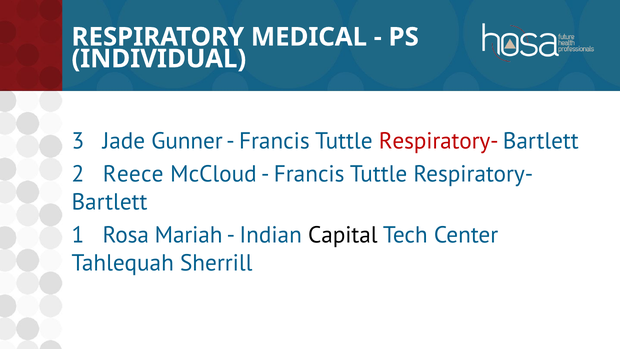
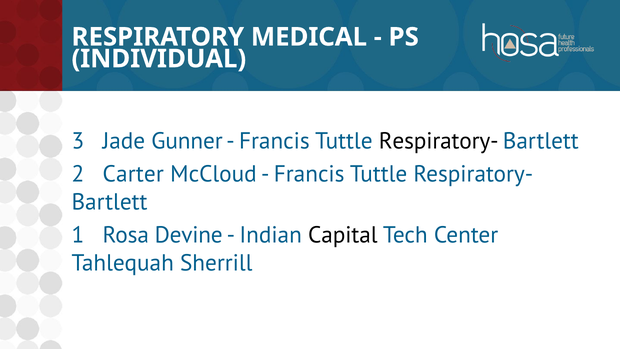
Respiratory- at (439, 141) colour: red -> black
Reece: Reece -> Carter
Mariah: Mariah -> Devine
